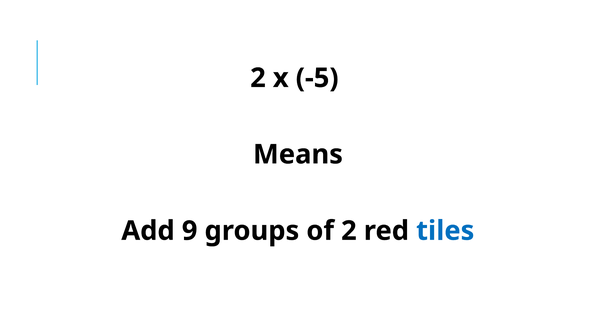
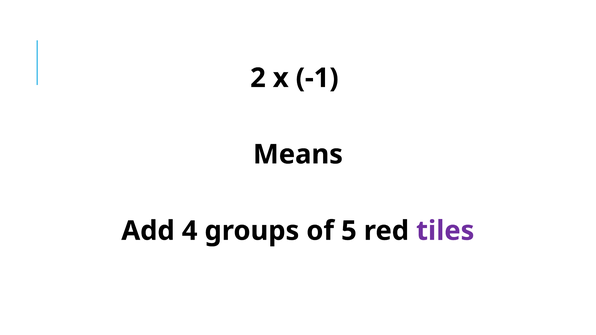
-5: -5 -> -1
9: 9 -> 4
of 2: 2 -> 5
tiles colour: blue -> purple
